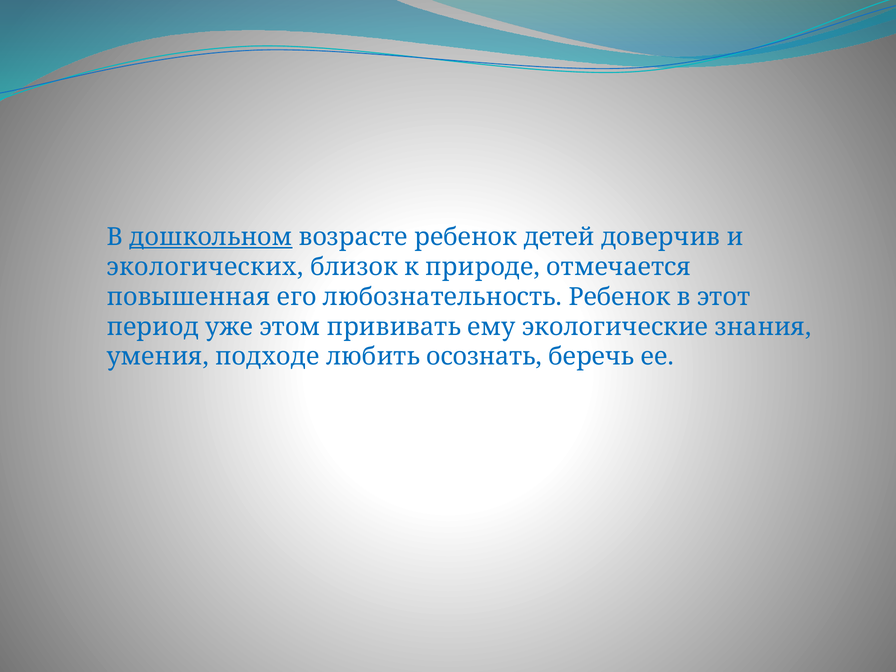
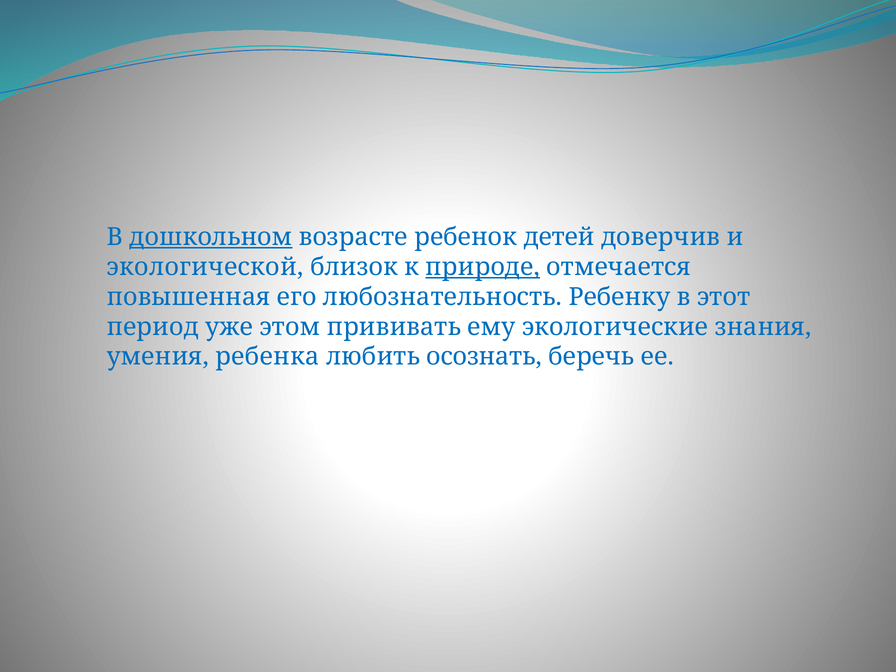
экологических: экологических -> экологической
природе underline: none -> present
любознательность Ребенок: Ребенок -> Ребенку
подходе: подходе -> ребенка
